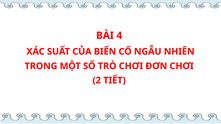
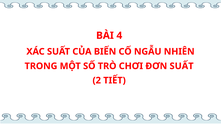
ĐƠN CHƠI: CHƠI -> SUẤT
